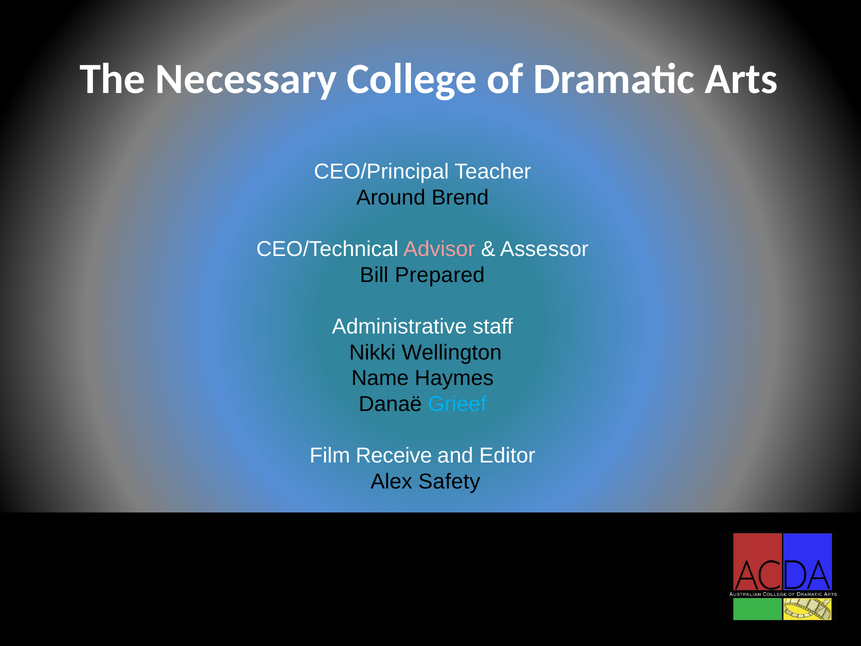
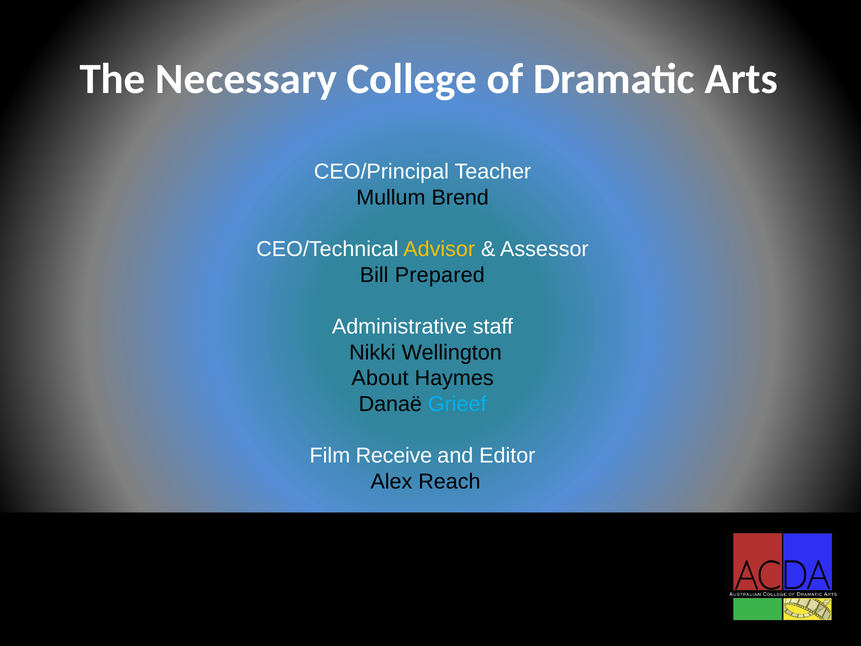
Around: Around -> Mullum
Advisor colour: pink -> yellow
Name: Name -> About
Safety: Safety -> Reach
